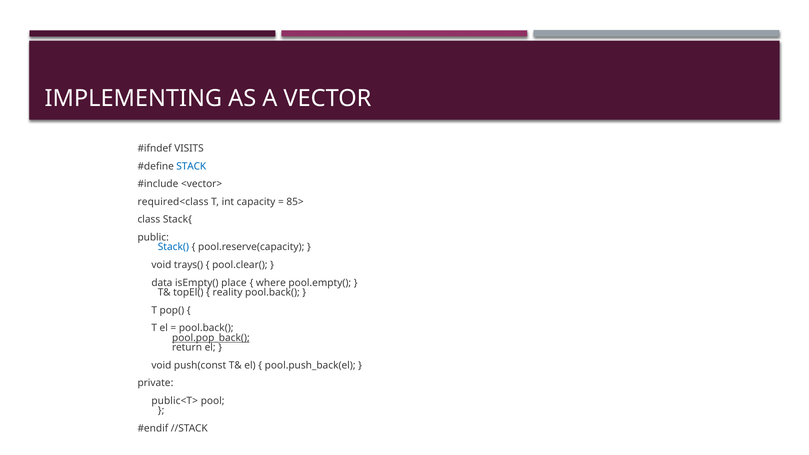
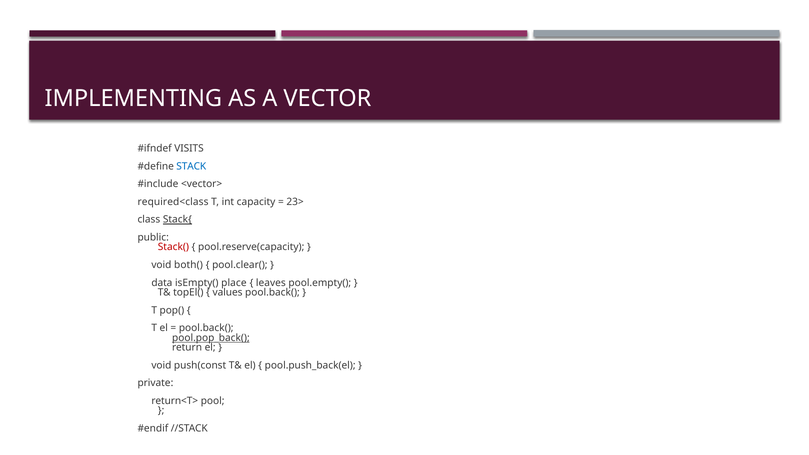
85>: 85> -> 23>
Stack{ underline: none -> present
Stack( colour: blue -> red
trays(: trays( -> both(
where: where -> leaves
reality: reality -> values
public<T>: public<T> -> return<T>
